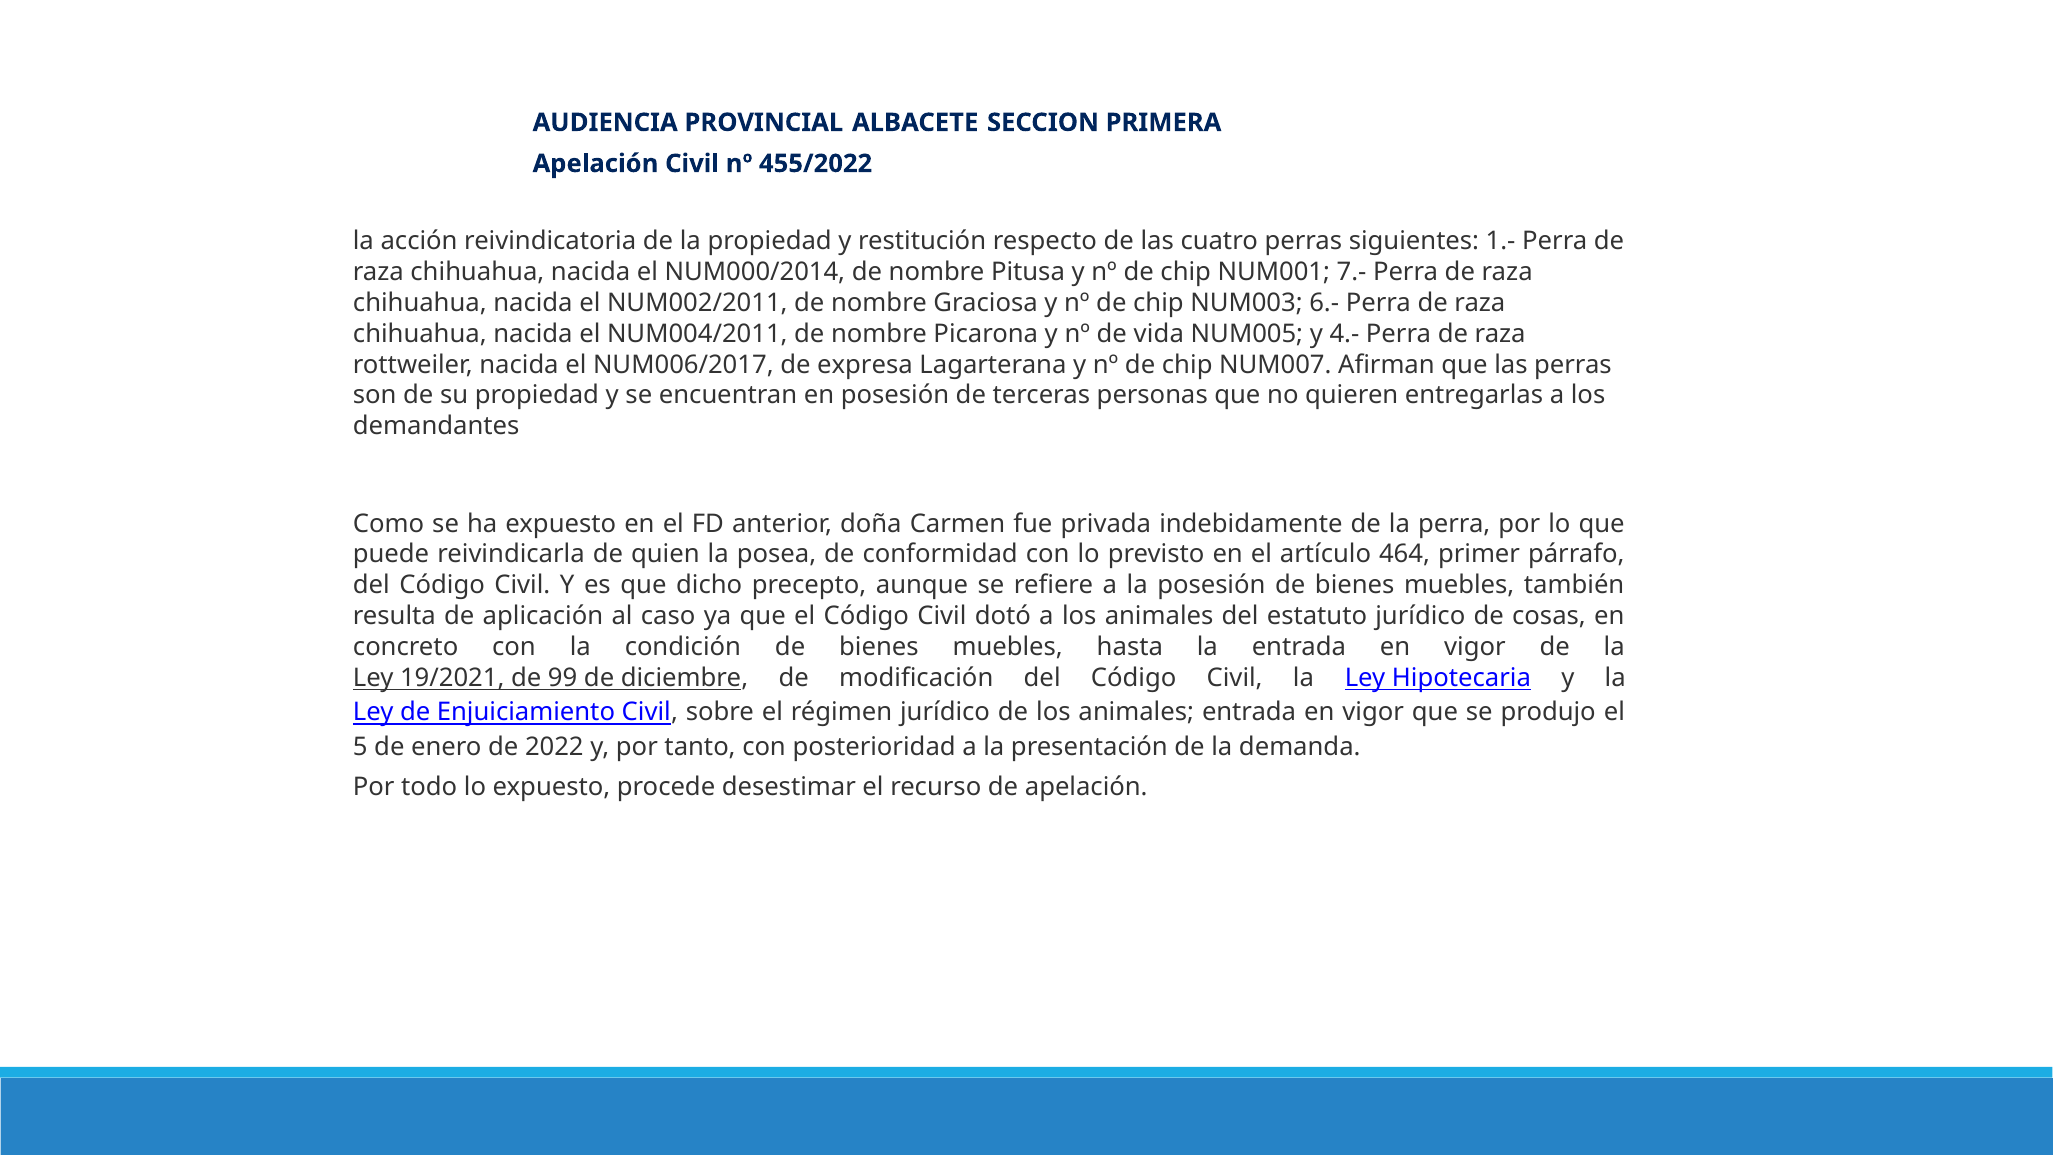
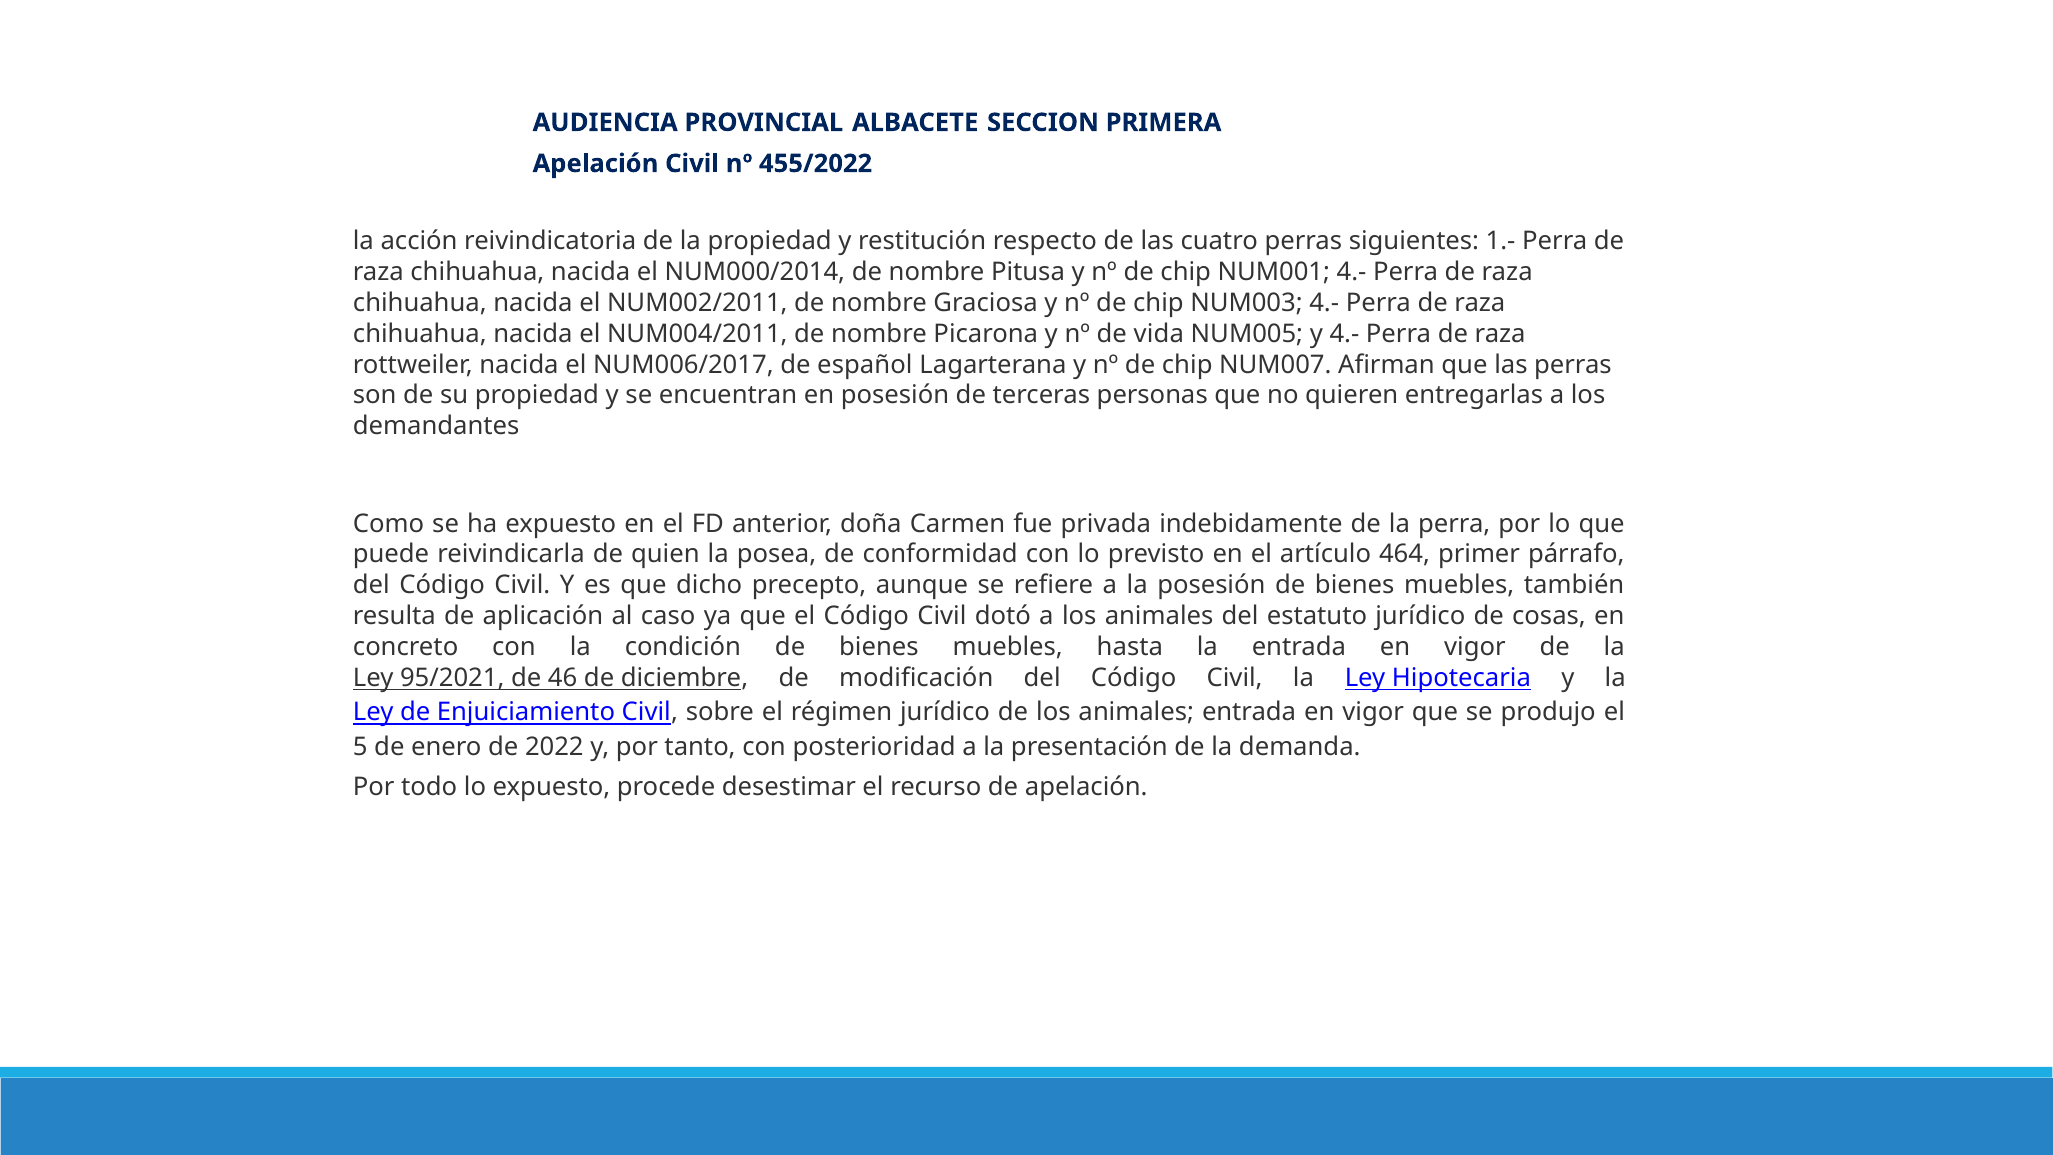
NUM001 7.-: 7.- -> 4.-
NUM003 6.-: 6.- -> 4.-
expresa: expresa -> español
19/2021: 19/2021 -> 95/2021
99: 99 -> 46
